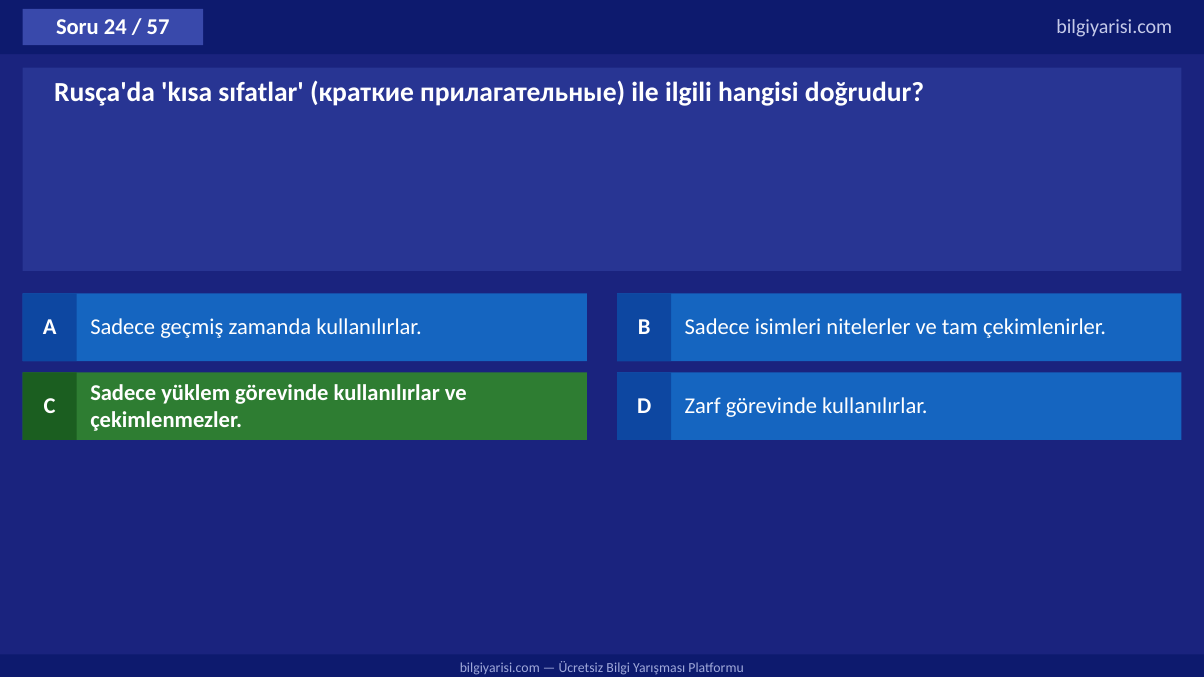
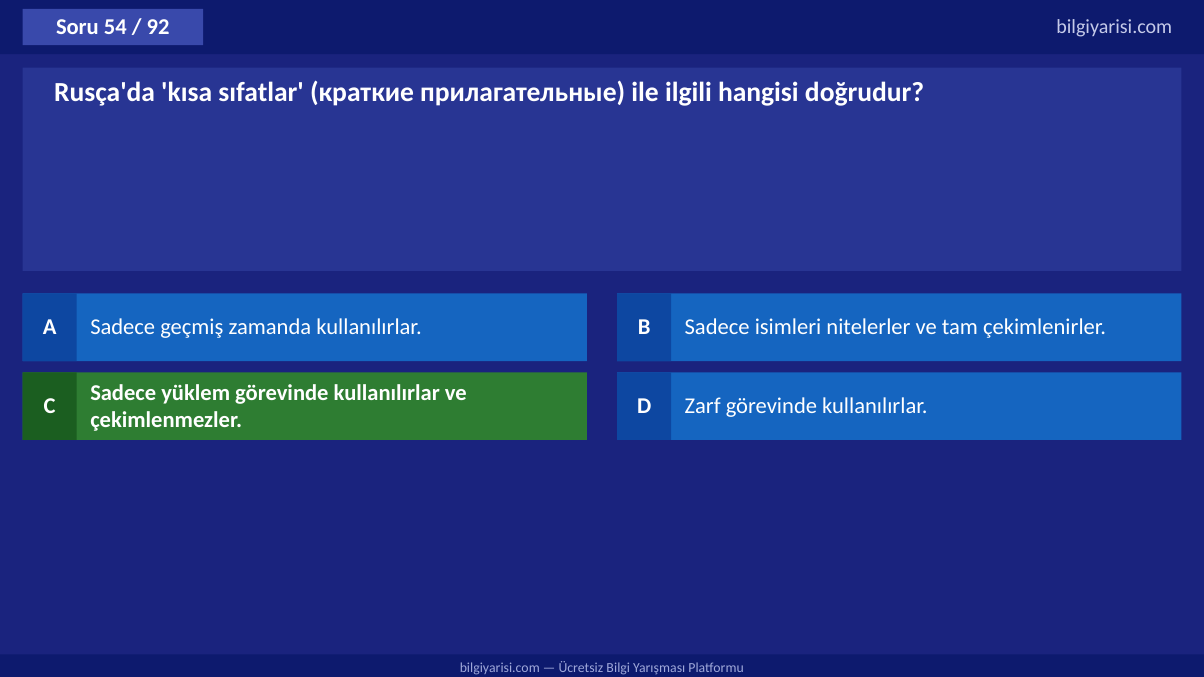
24: 24 -> 54
57: 57 -> 92
